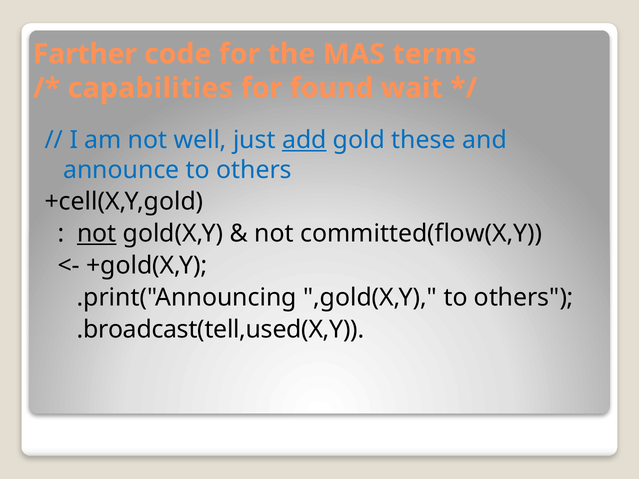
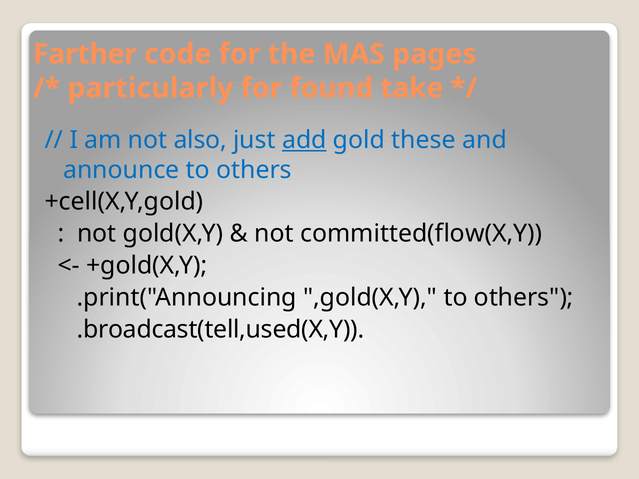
terms: terms -> pages
capabilities: capabilities -> particularly
wait: wait -> take
well: well -> also
not at (97, 234) underline: present -> none
